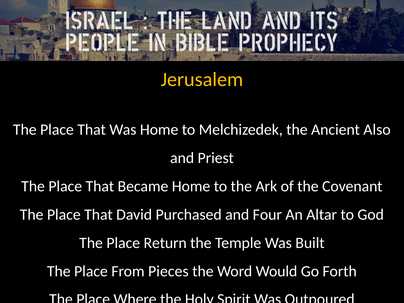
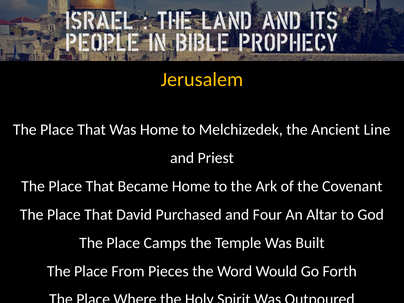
Also: Also -> Line
Return: Return -> Camps
